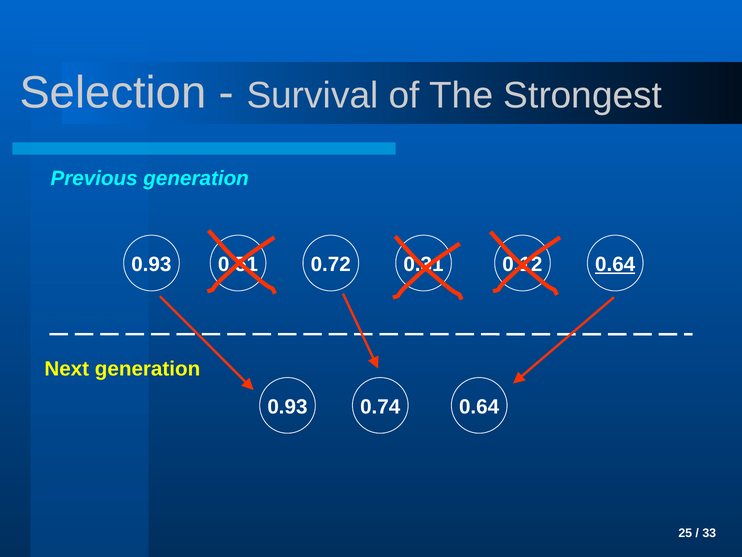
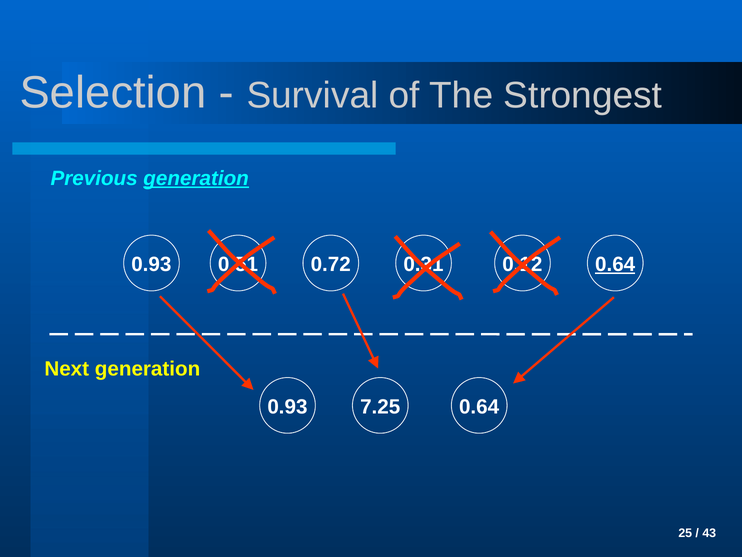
generation at (196, 178) underline: none -> present
0.74: 0.74 -> 7.25
33: 33 -> 43
